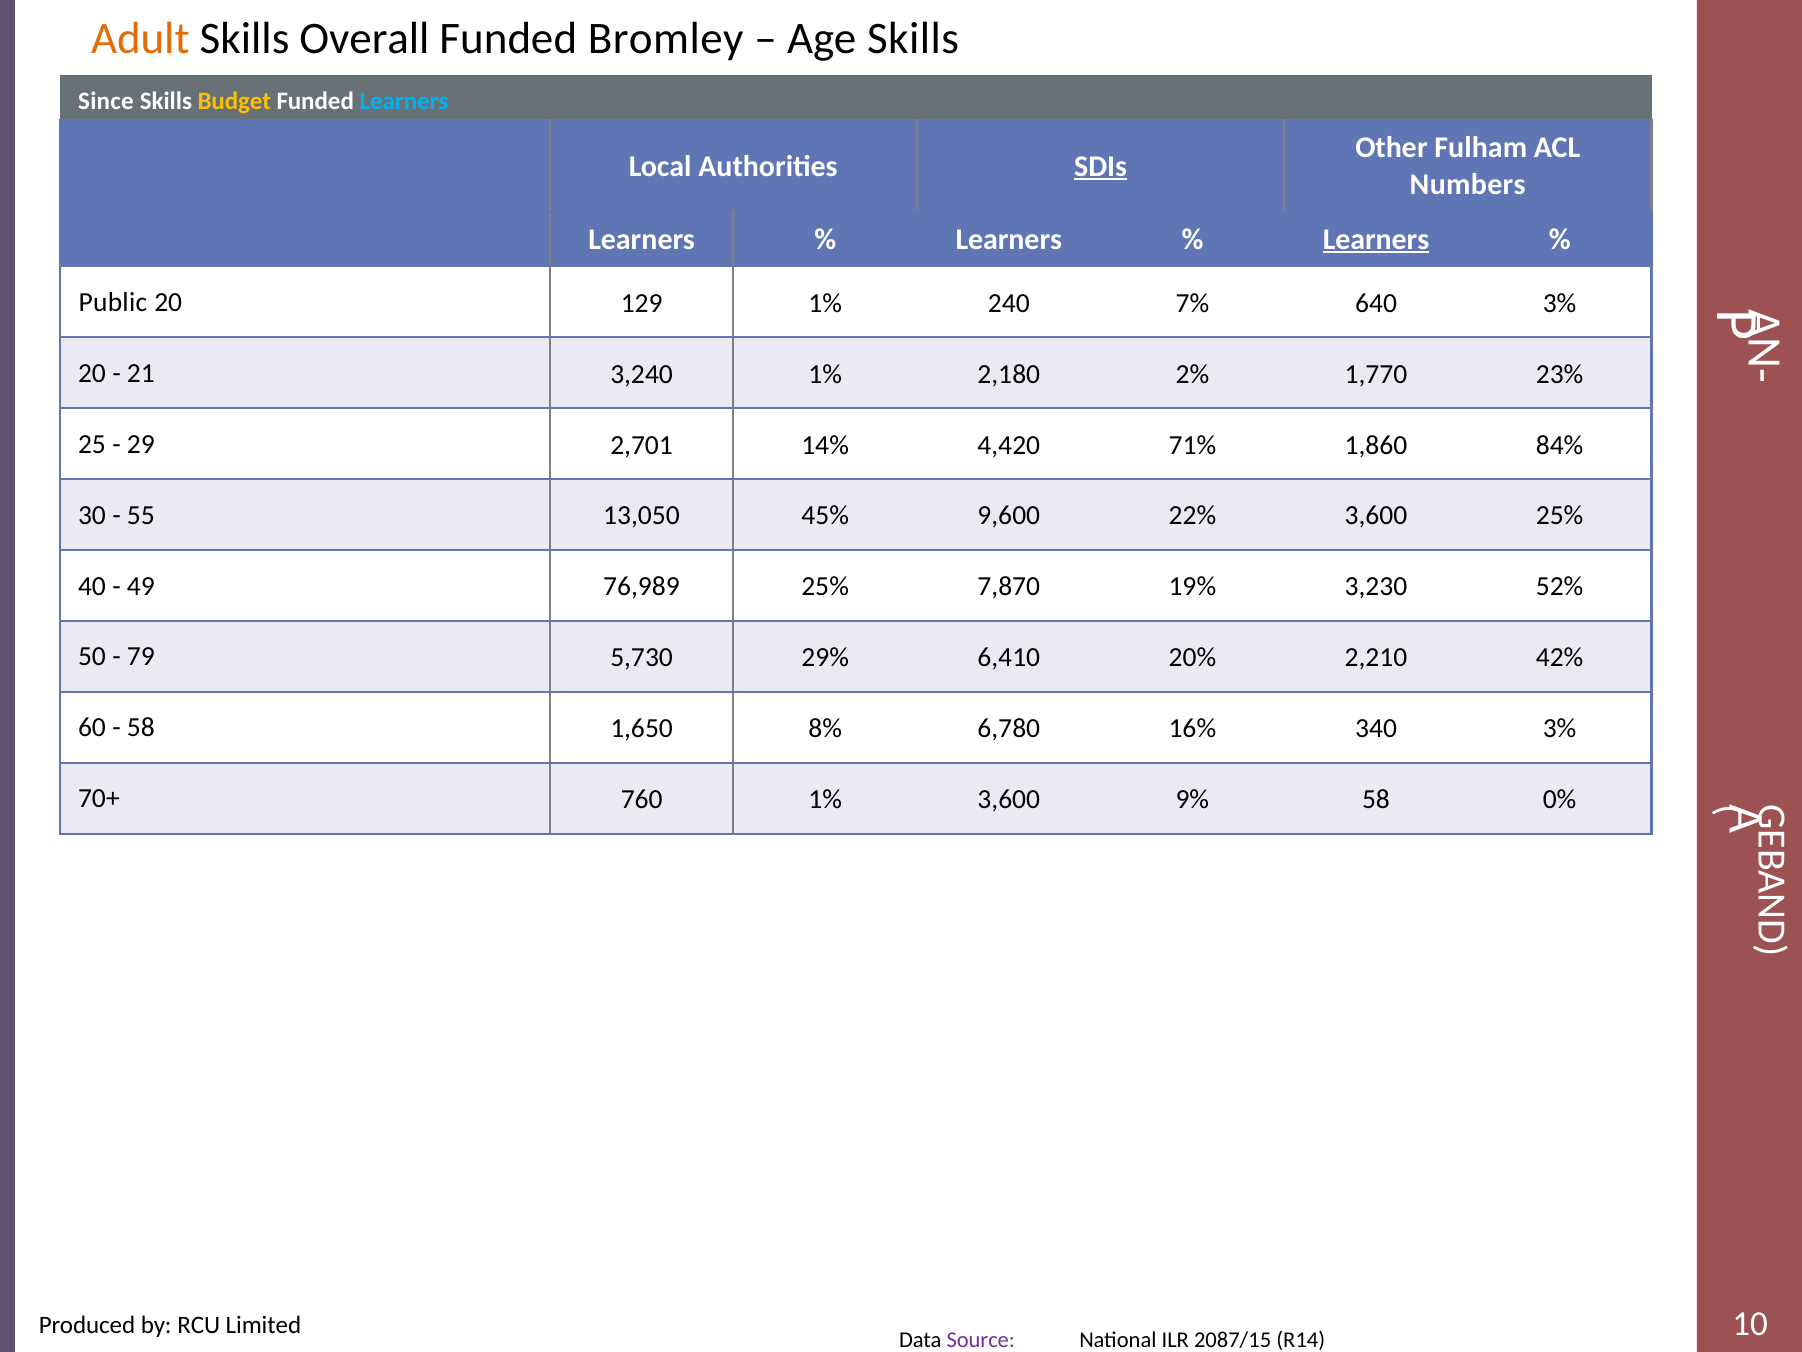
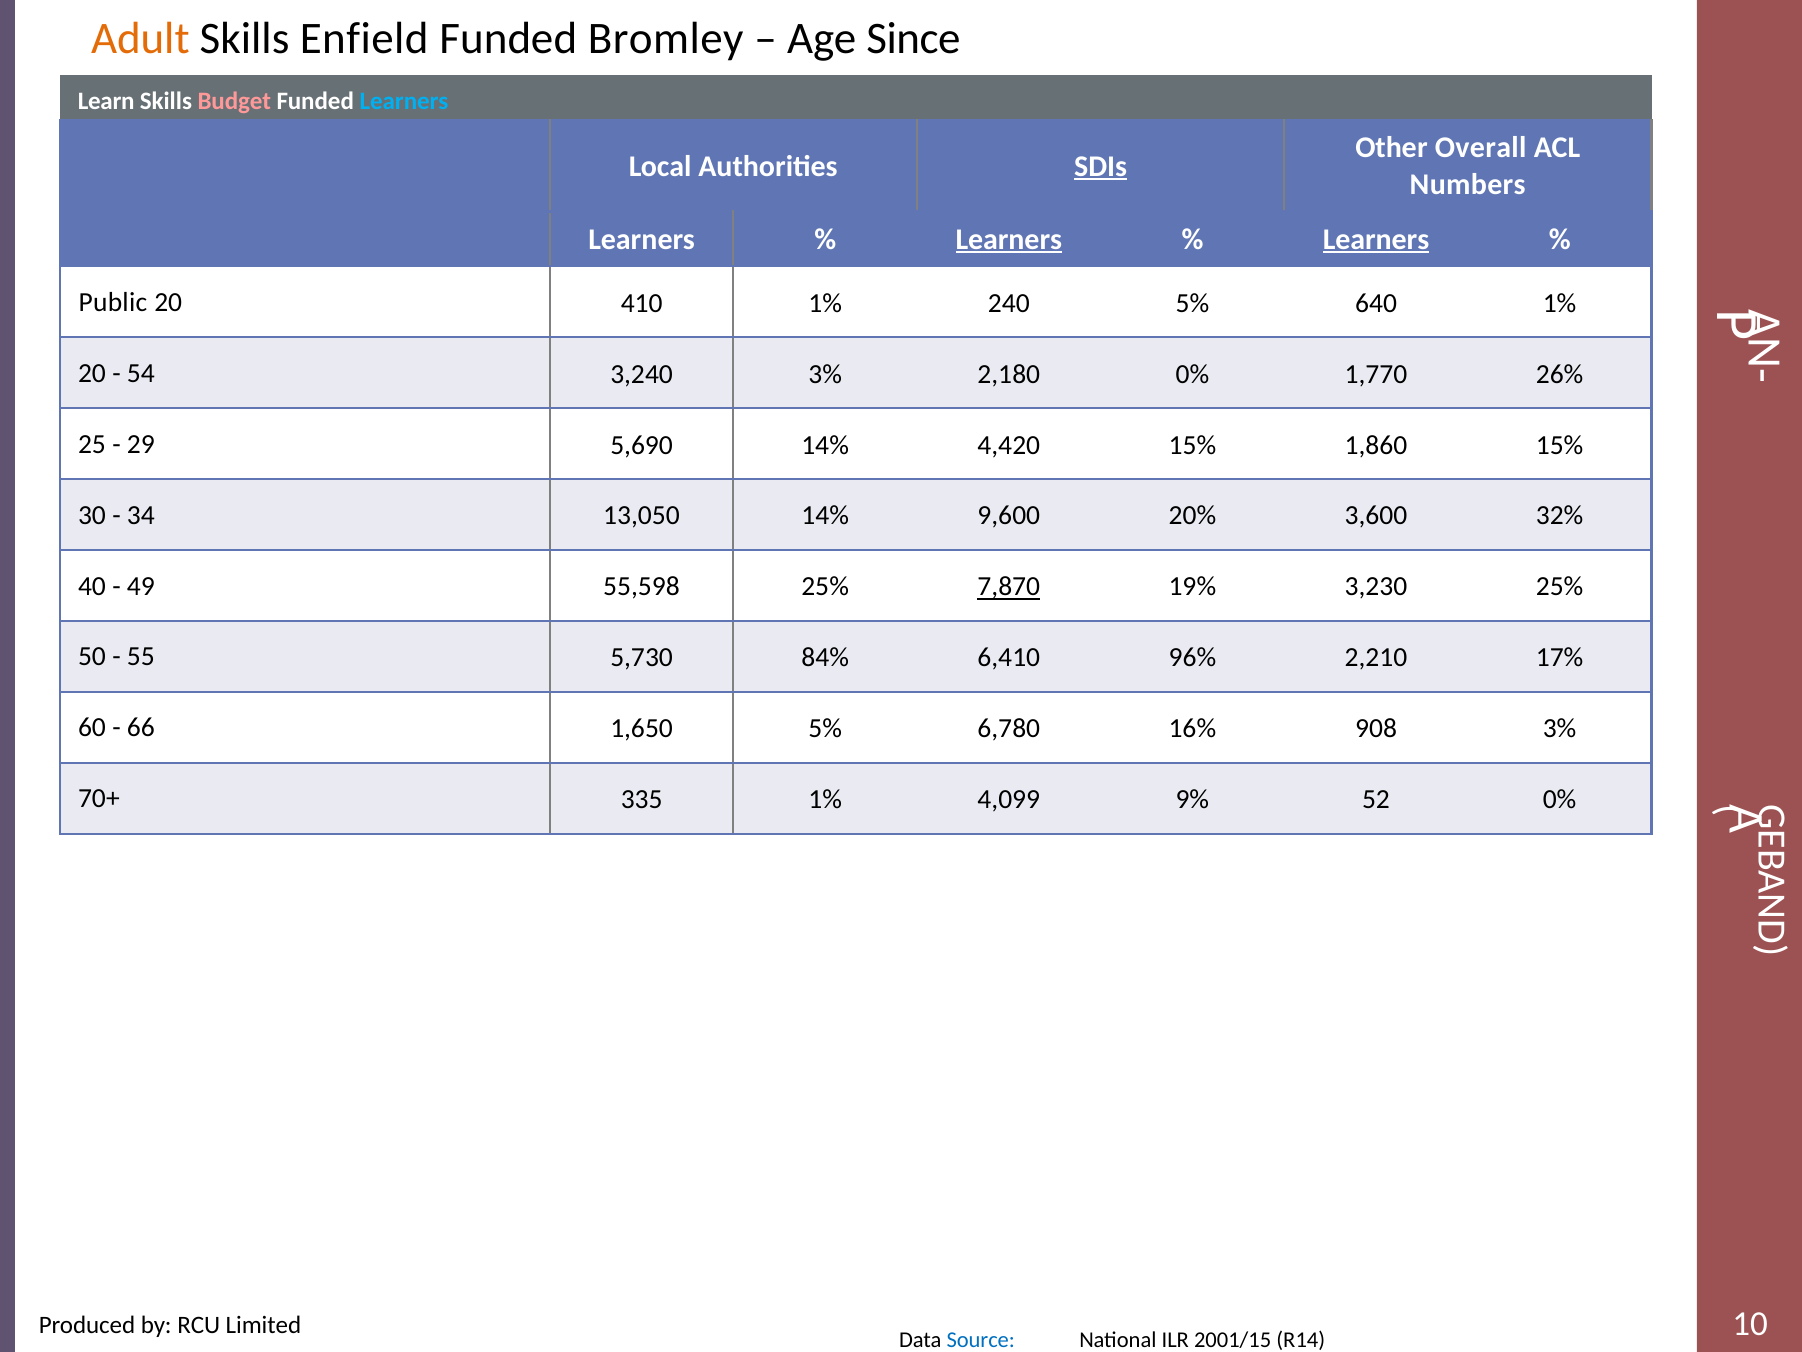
Overall: Overall -> Enfield
Age Skills: Skills -> Since
Since: Since -> Learn
Budget colour: yellow -> pink
Fulham: Fulham -> Overall
Learners at (1009, 239) underline: none -> present
129: 129 -> 410
240 7%: 7% -> 5%
640 3%: 3% -> 1%
21: 21 -> 54
3,240 1%: 1% -> 3%
2,180 2%: 2% -> 0%
23%: 23% -> 26%
2,701: 2,701 -> 5,690
4,420 71%: 71% -> 15%
1,860 84%: 84% -> 15%
55: 55 -> 34
13,050 45%: 45% -> 14%
22%: 22% -> 20%
3,600 25%: 25% -> 32%
76,989: 76,989 -> 55,598
7,870 underline: none -> present
3,230 52%: 52% -> 25%
79: 79 -> 55
29%: 29% -> 84%
20%: 20% -> 96%
42%: 42% -> 17%
58 at (141, 728): 58 -> 66
1,650 8%: 8% -> 5%
340: 340 -> 908
760: 760 -> 335
1% 3,600: 3,600 -> 4,099
9% 58: 58 -> 52
Source colour: purple -> blue
2087/15: 2087/15 -> 2001/15
